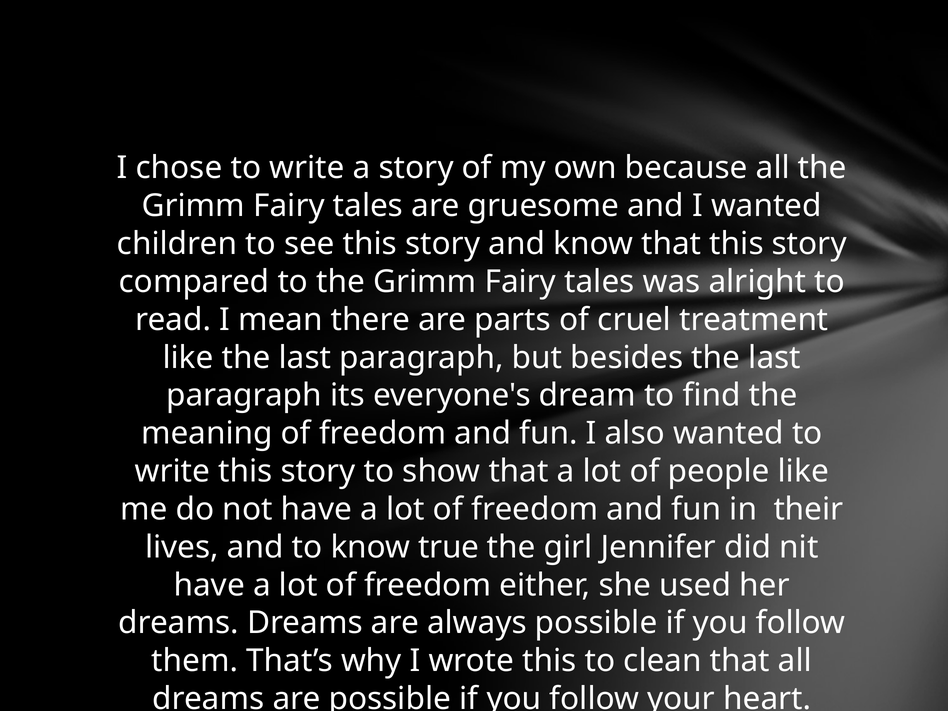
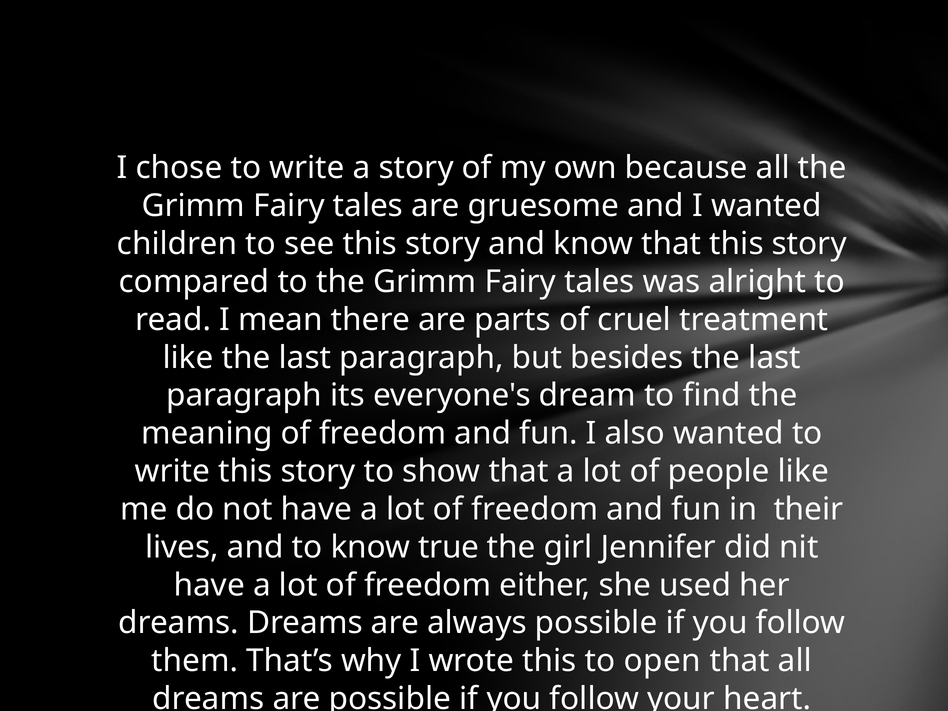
clean: clean -> open
